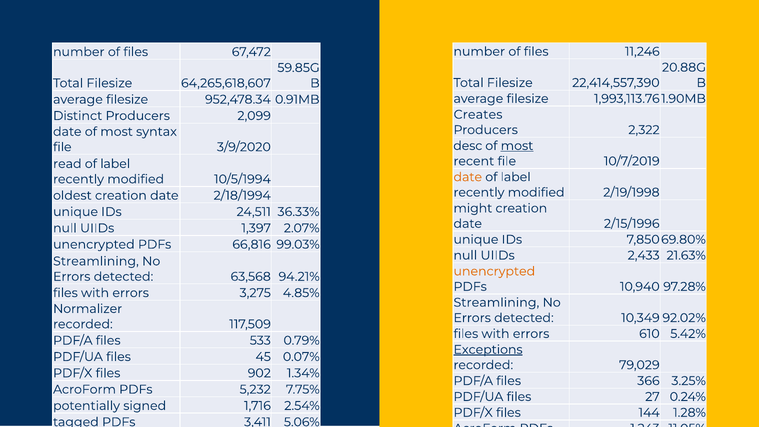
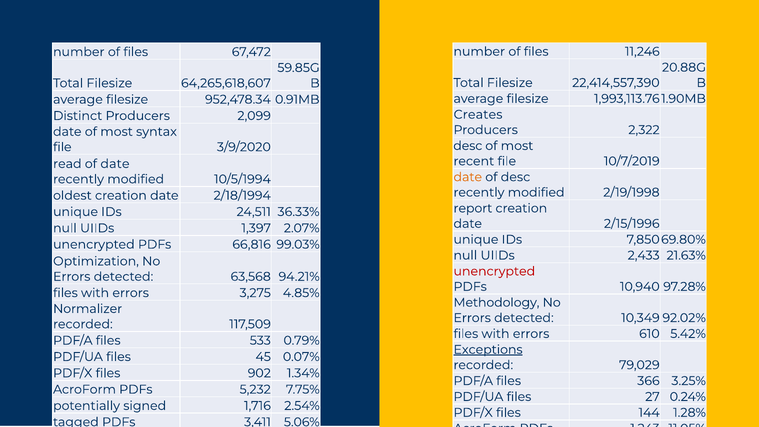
most at (517, 146) underline: present -> none
label at (115, 164): label -> date
label at (516, 177): label -> desc
might: might -> report
Streamlining at (96, 261): Streamlining -> Optimization
unencrypted at (494, 271) colour: orange -> red
Streamlining at (496, 302): Streamlining -> Methodology
